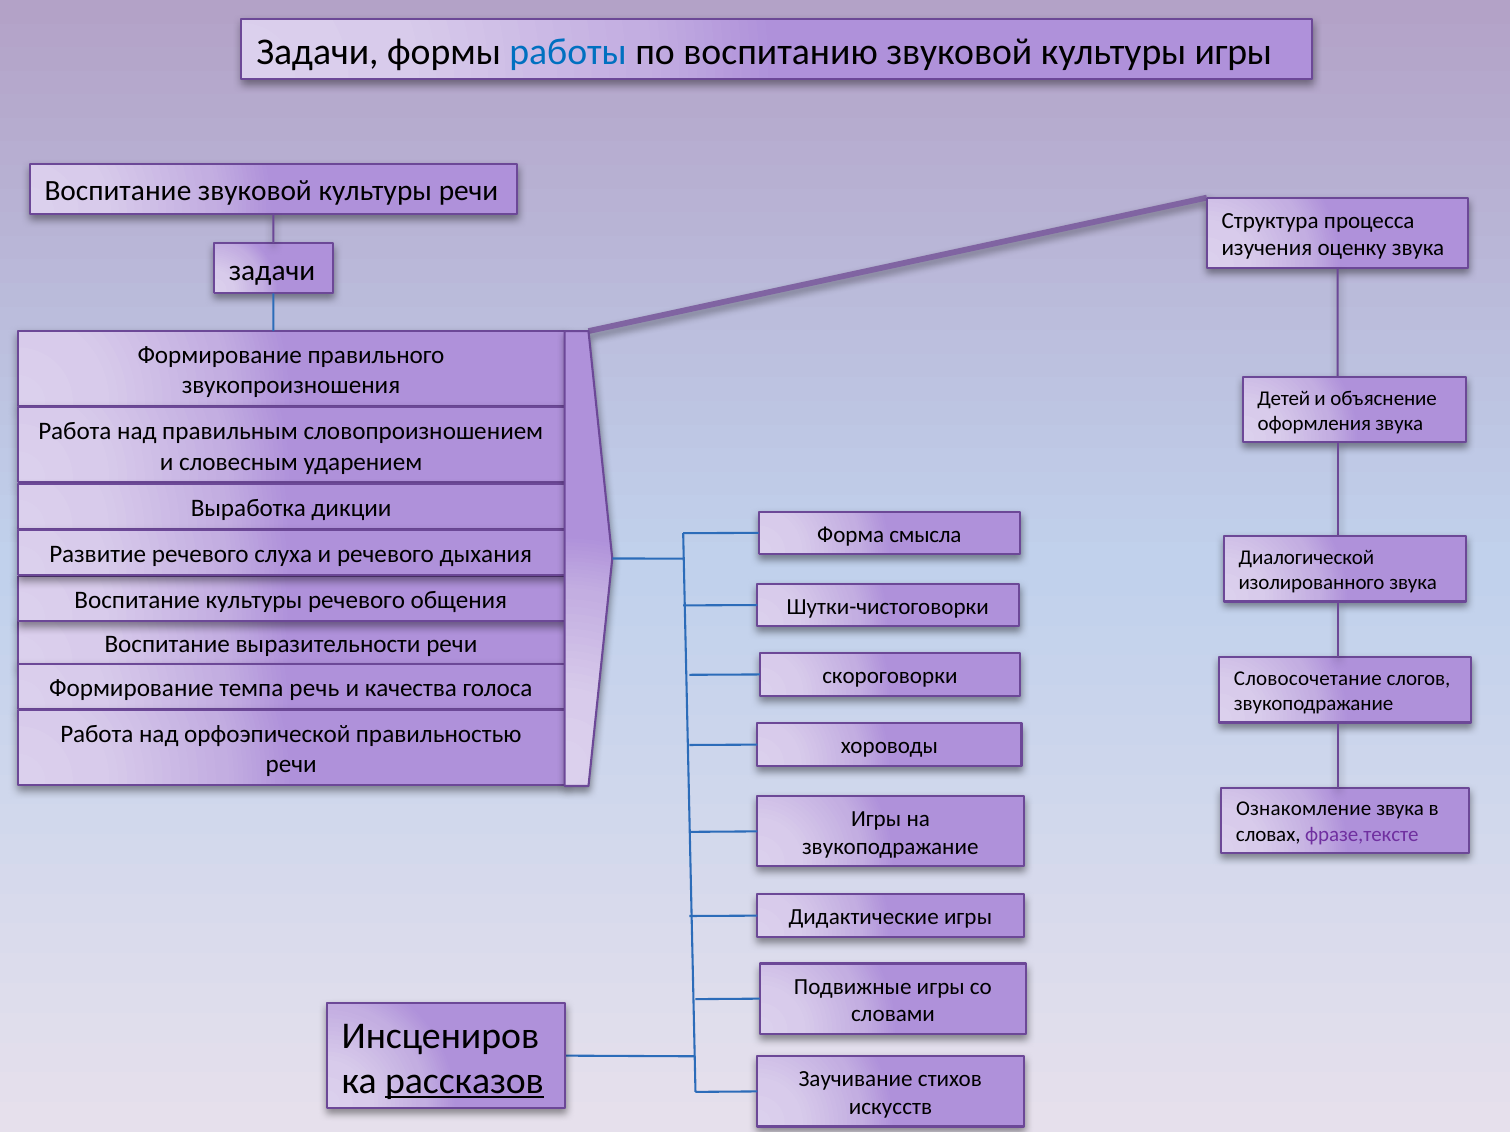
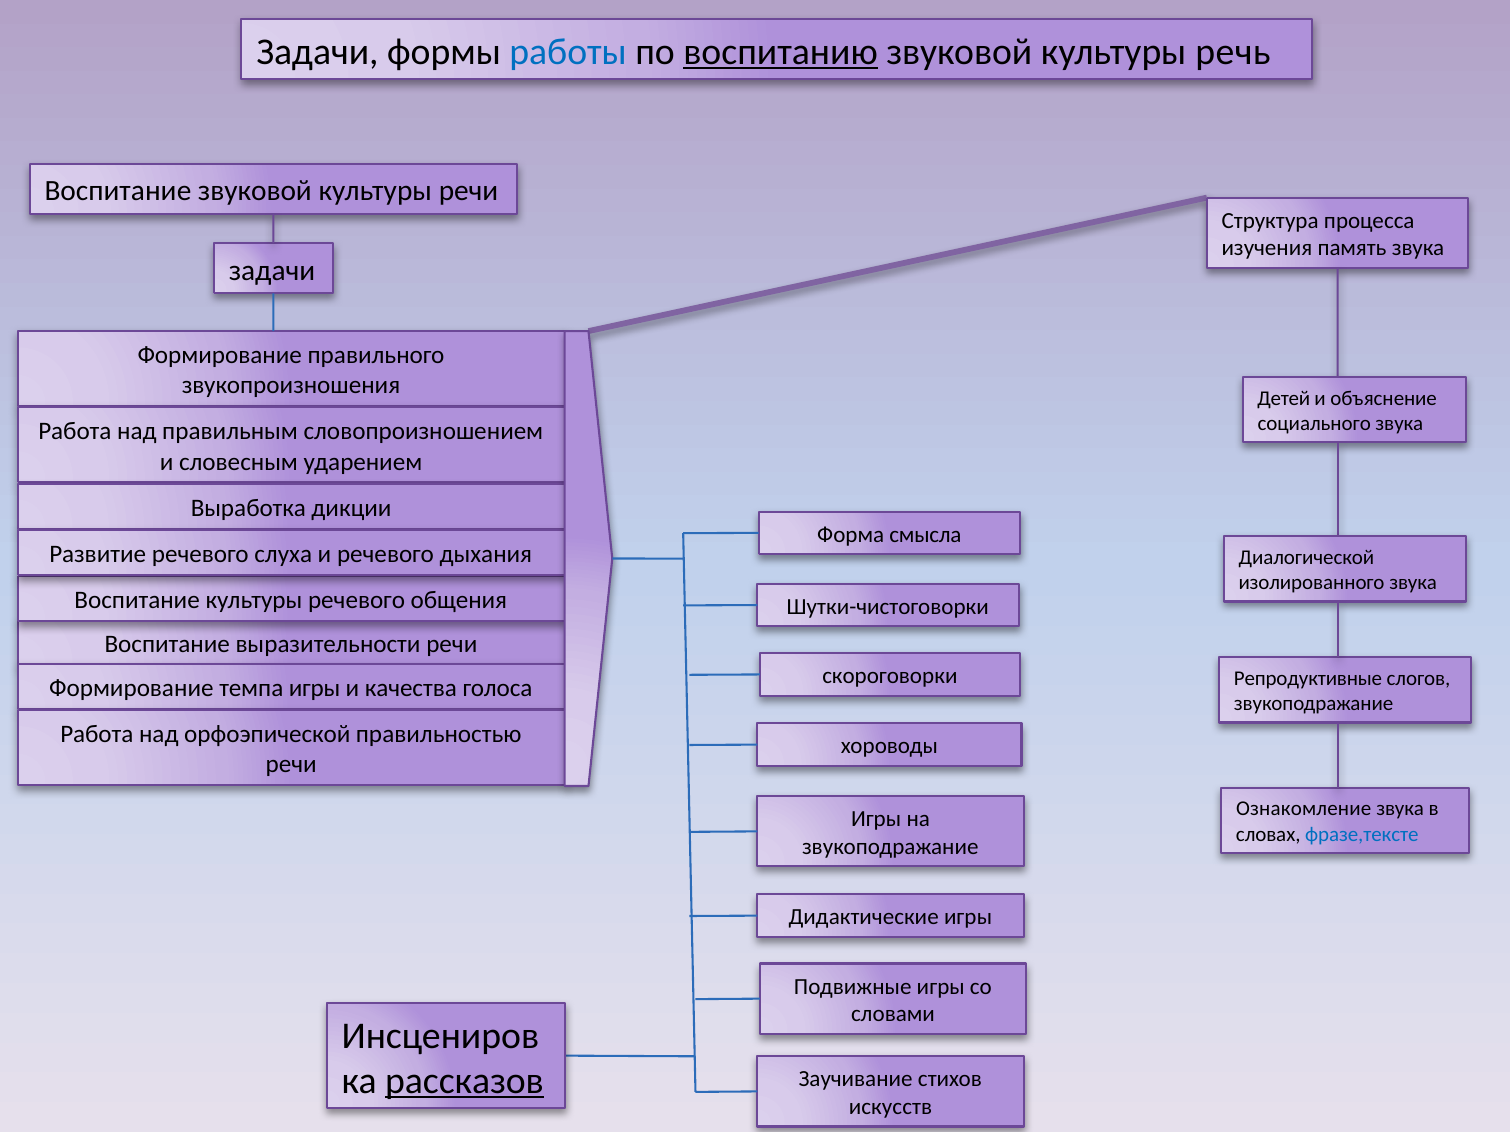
воспитанию underline: none -> present
культуры игры: игры -> речь
оценку: оценку -> память
оформления: оформления -> социального
Словосочетание: Словосочетание -> Репродуктивные
речь at (314, 689): речь -> игры
фразе,тексте colour: purple -> blue
